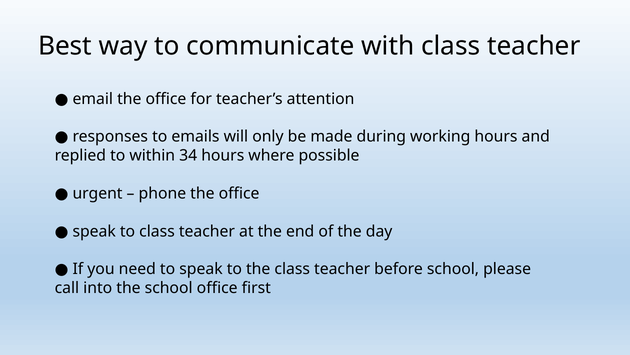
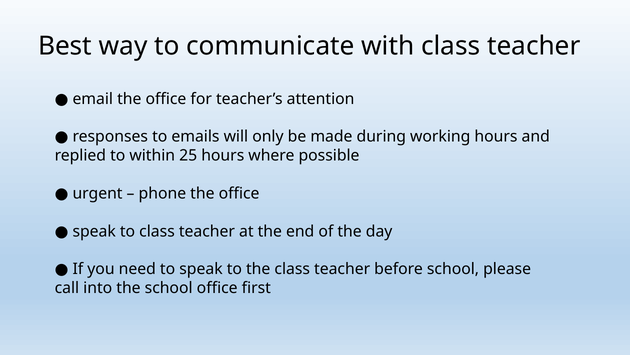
34: 34 -> 25
